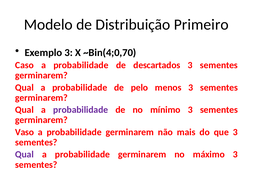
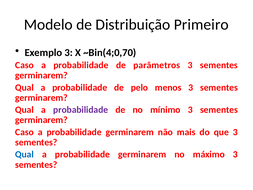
descartados: descartados -> parâmetros
Vaso at (25, 132): Vaso -> Caso
Qual at (24, 154) colour: purple -> blue
